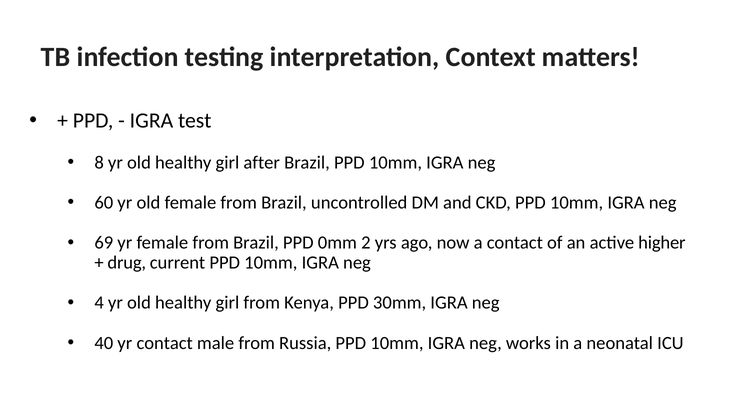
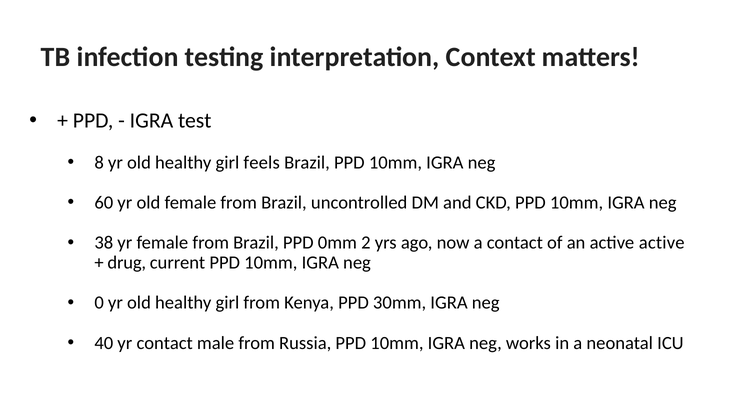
after: after -> feels
69: 69 -> 38
active higher: higher -> active
4: 4 -> 0
